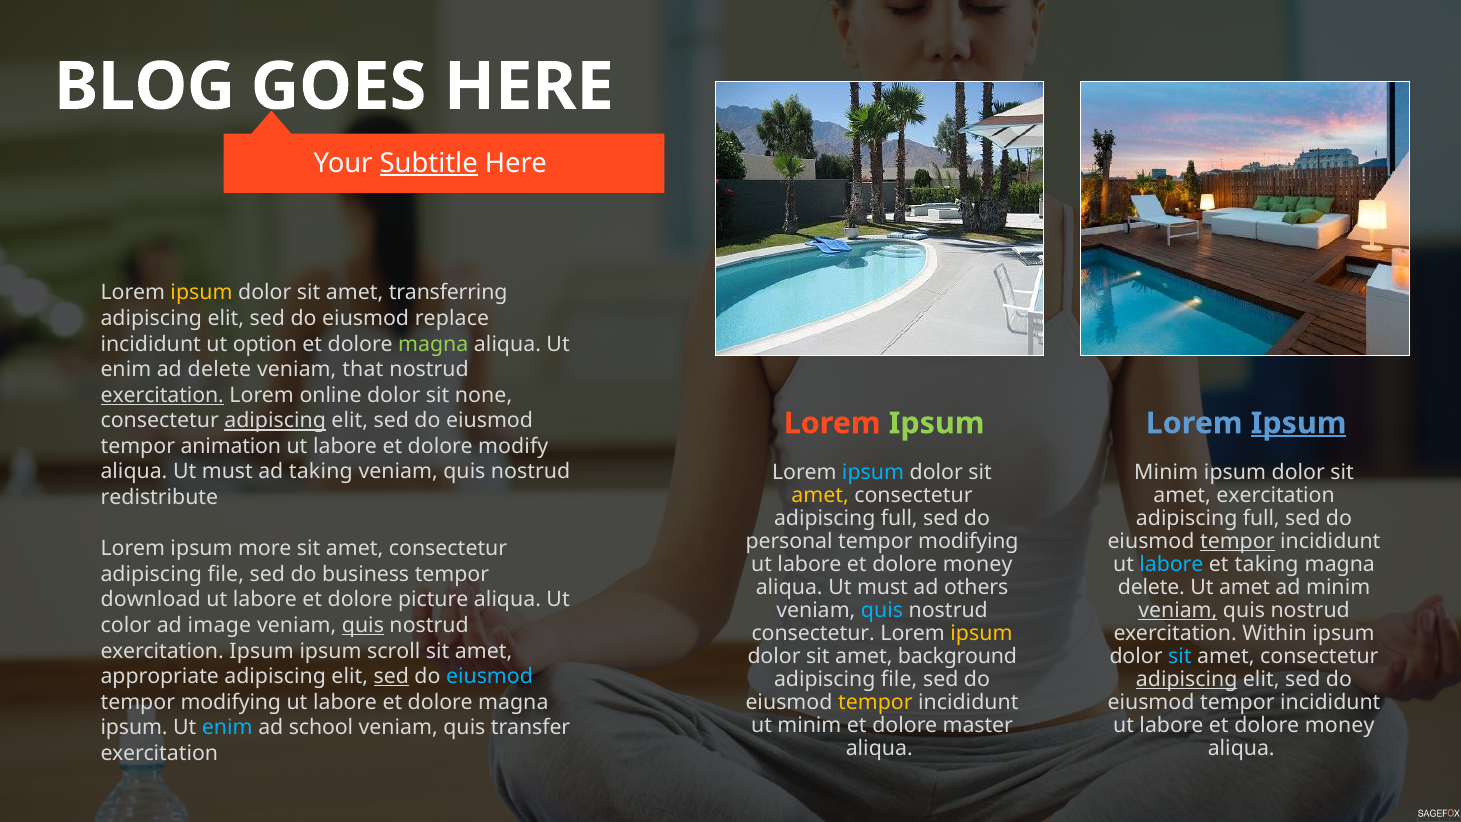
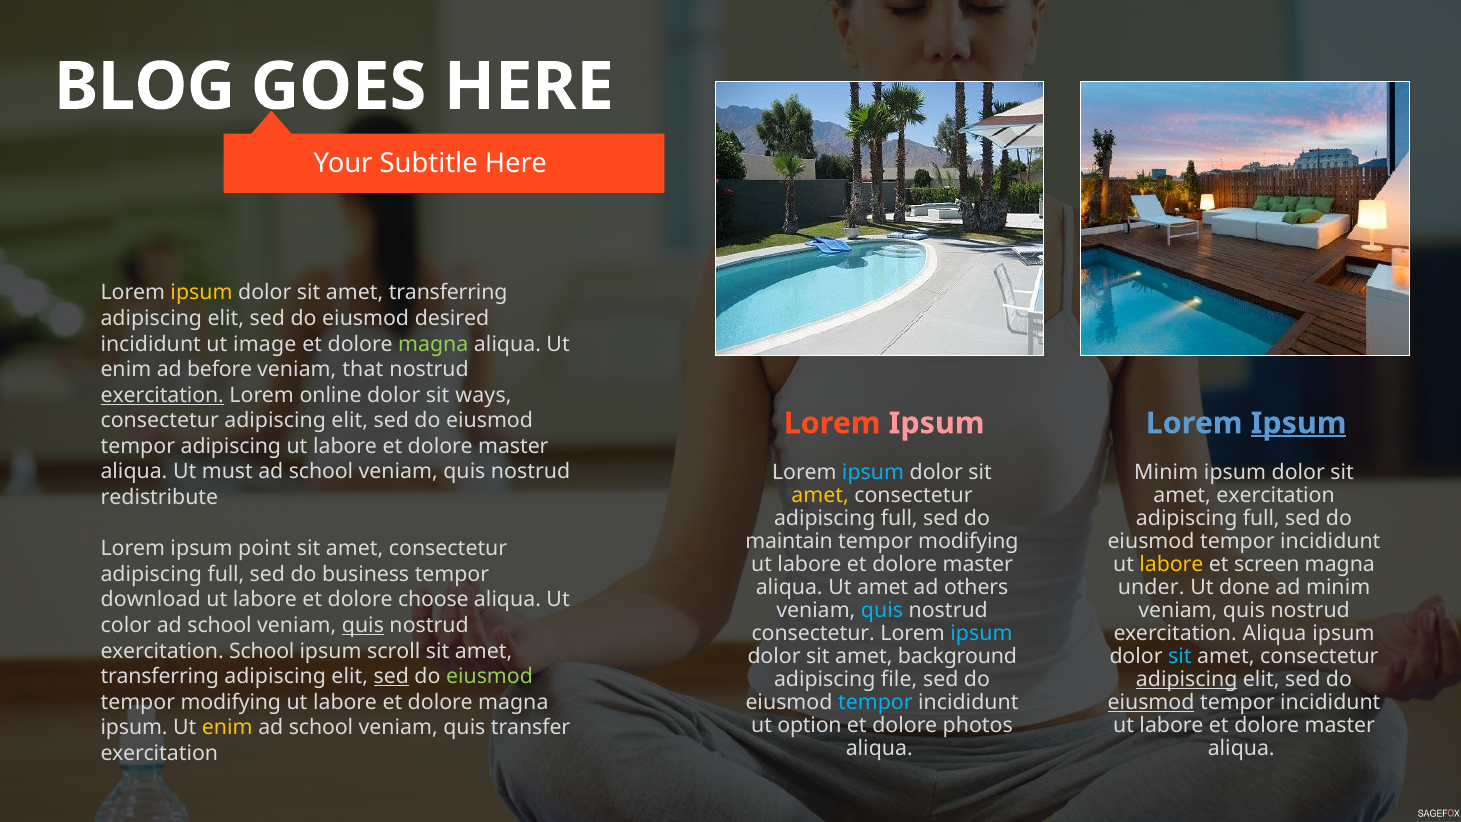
Subtitle underline: present -> none
replace: replace -> desired
option: option -> image
ad delete: delete -> before
none: none -> ways
adipiscing at (275, 421) underline: present -> none
Ipsum at (937, 423) colour: light green -> pink
tempor animation: animation -> adipiscing
modify at (513, 446): modify -> master
taking at (321, 472): taking -> school
personal: personal -> maintain
tempor at (1237, 541) underline: present -> none
more: more -> point
money at (978, 564): money -> master
labore at (1171, 564) colour: light blue -> yellow
et taking: taking -> screen
file at (226, 574): file -> full
must at (883, 587): must -> amet
delete at (1151, 587): delete -> under
Ut amet: amet -> done
picture: picture -> choose
veniam at (1178, 610) underline: present -> none
image at (219, 625): image -> school
ipsum at (981, 633) colour: yellow -> light blue
exercitation Within: Within -> Aliqua
exercitation Ipsum: Ipsum -> School
appropriate at (160, 676): appropriate -> transferring
eiusmod at (489, 676) colour: light blue -> light green
tempor at (875, 702) colour: yellow -> light blue
eiusmod at (1151, 702) underline: none -> present
ut minim: minim -> option
master: master -> photos
money at (1340, 725): money -> master
enim at (227, 728) colour: light blue -> yellow
